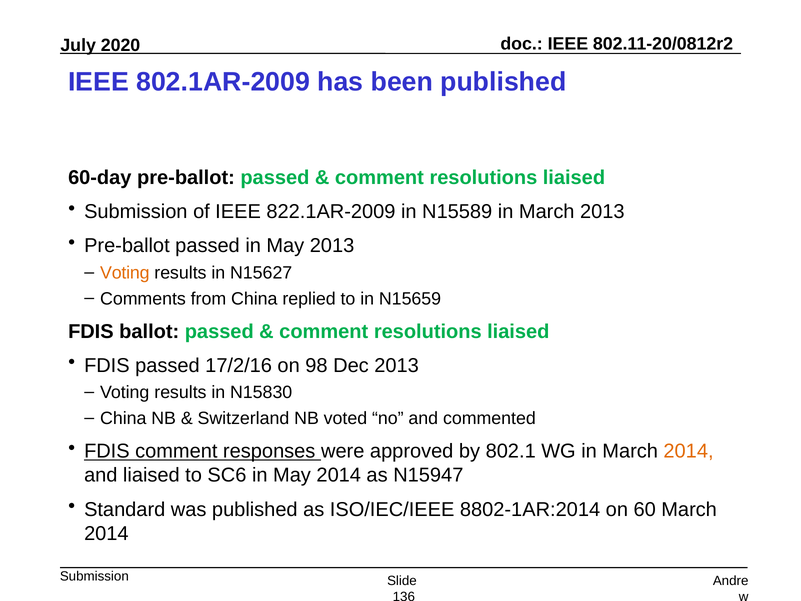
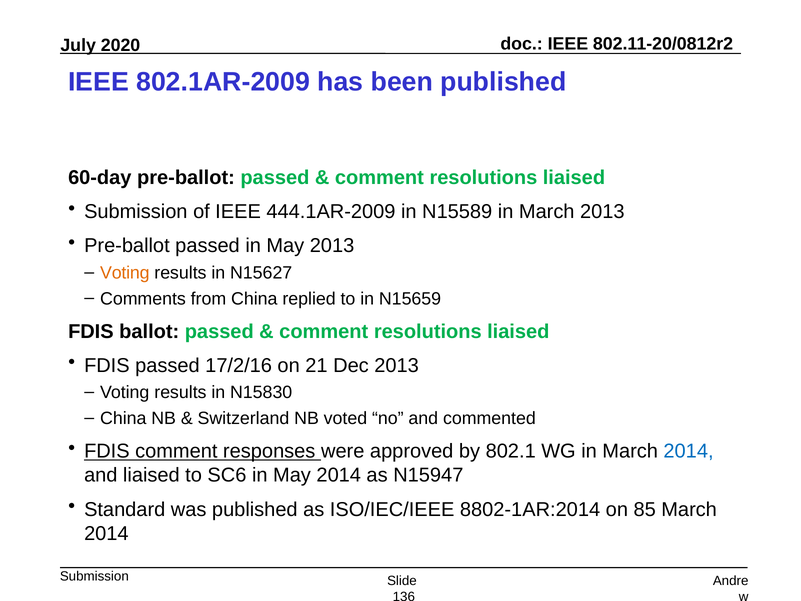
822.1AR-2009: 822.1AR-2009 -> 444.1AR-2009
98: 98 -> 21
2014 at (689, 451) colour: orange -> blue
60: 60 -> 85
